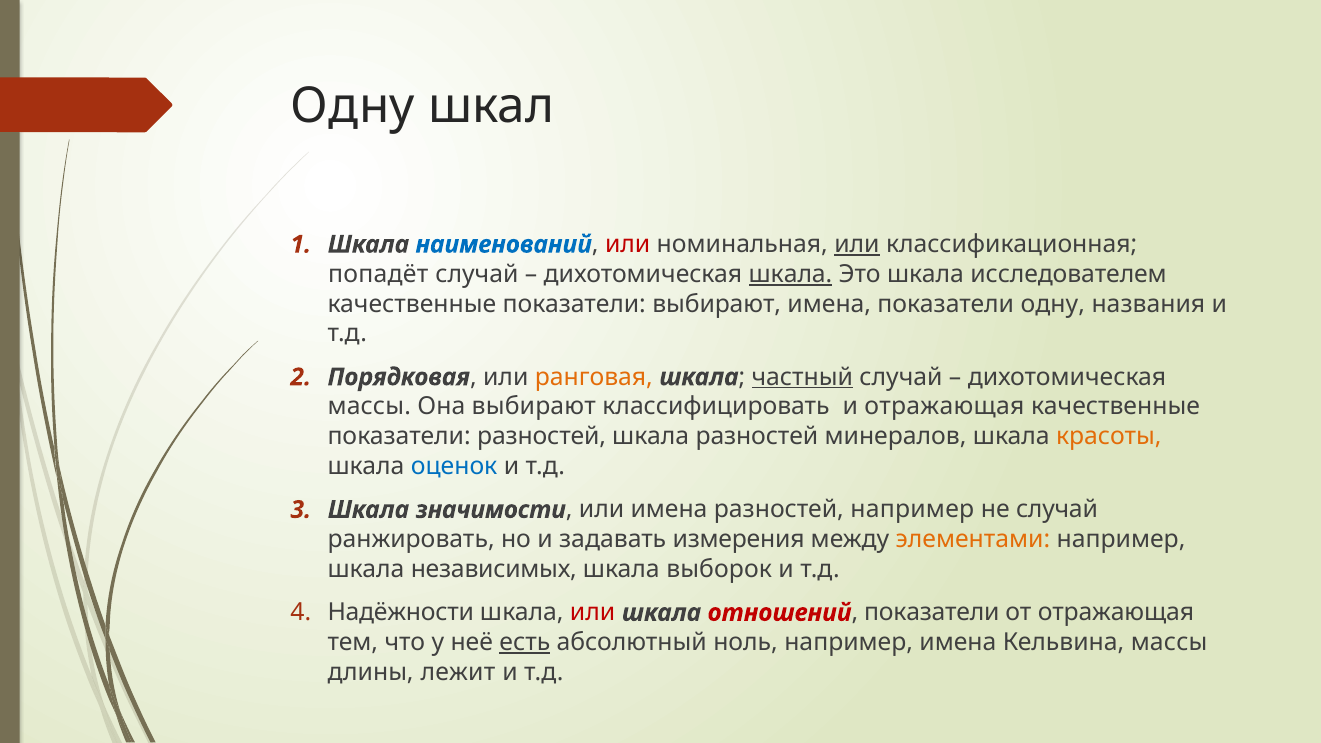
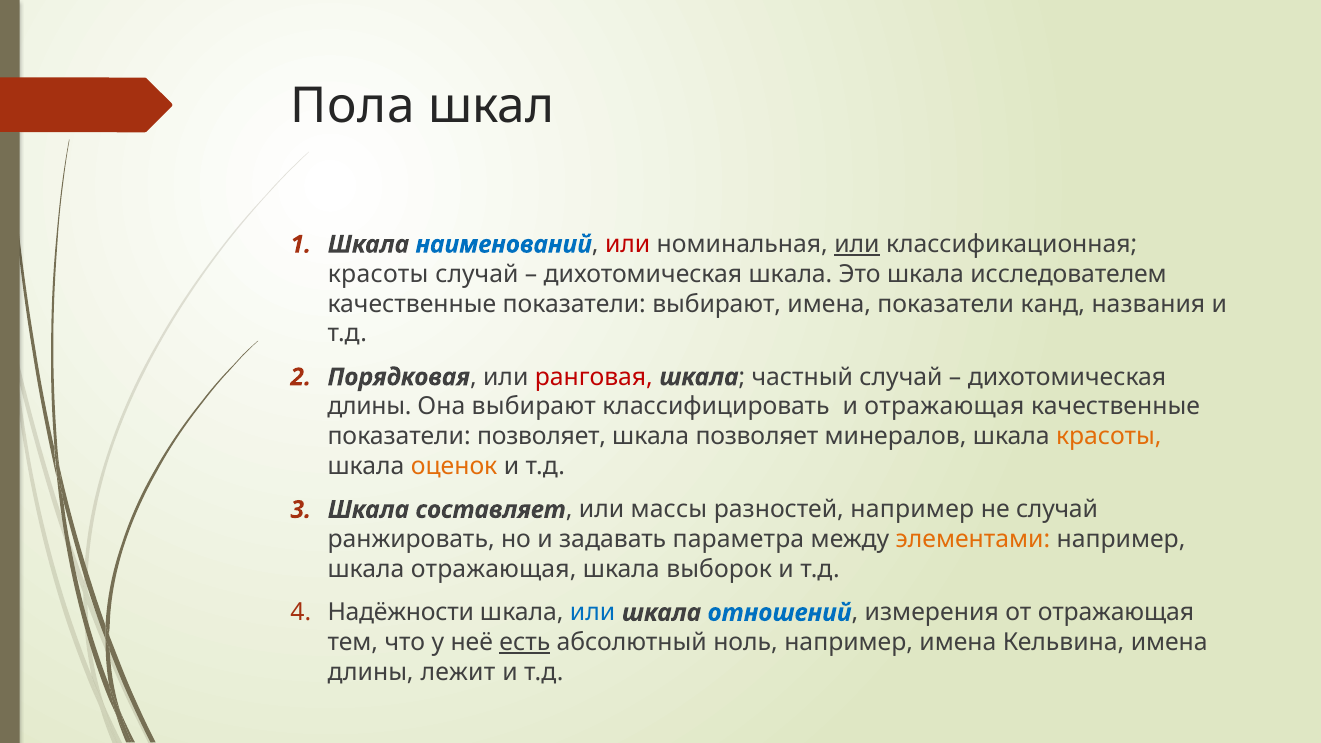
Одну at (353, 106): Одну -> Пола
попадёт at (378, 274): попадёт -> красоты
шкала at (790, 274) underline: present -> none
показатели одну: одну -> канд
ранговая colour: orange -> red
частный underline: present -> none
массы at (369, 407): массы -> длины
показатели разностей: разностей -> позволяет
шкала разностей: разностей -> позволяет
оценок colour: blue -> orange
значимости: значимости -> составляет
или имена: имена -> массы
измерения: измерения -> параметра
шкала независимых: независимых -> отражающая
или at (593, 613) colour: red -> blue
отношений colour: red -> blue
показатели at (932, 613): показатели -> измерения
Кельвина массы: массы -> имена
